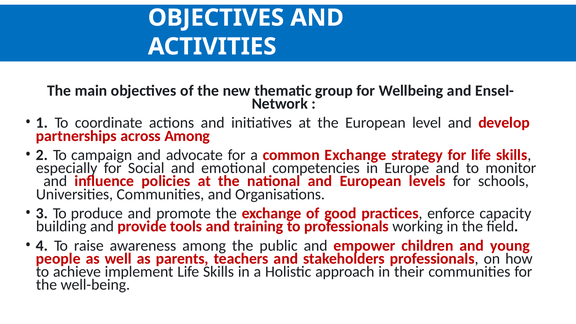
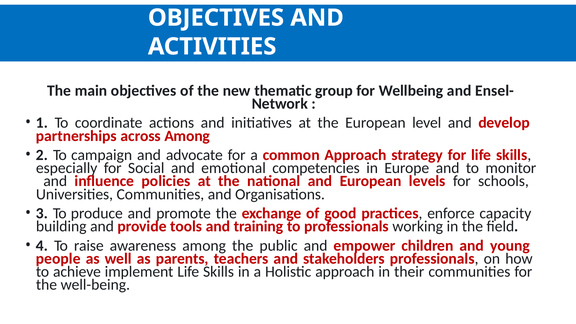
common Exchange: Exchange -> Approach
